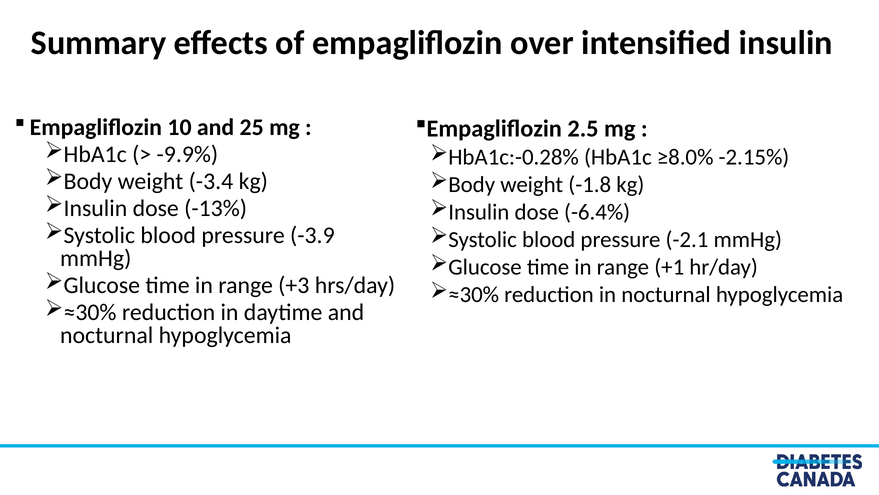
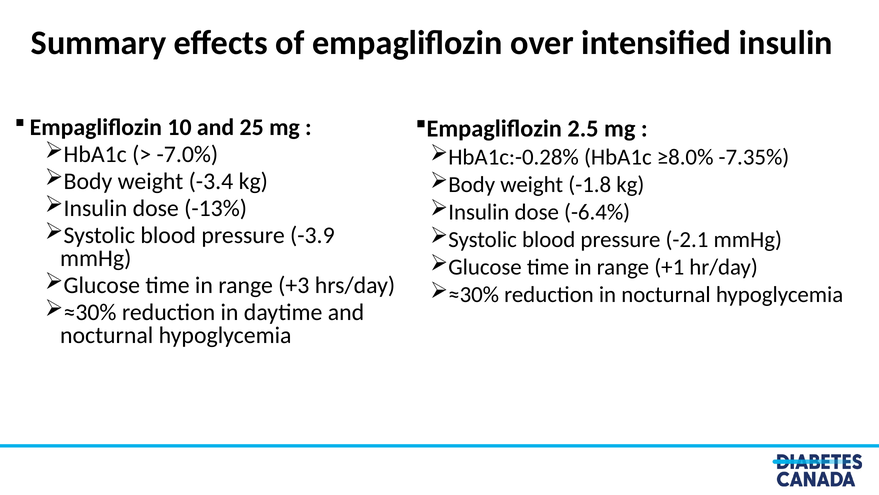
-9.9%: -9.9% -> -7.0%
-2.15%: -2.15% -> -7.35%
